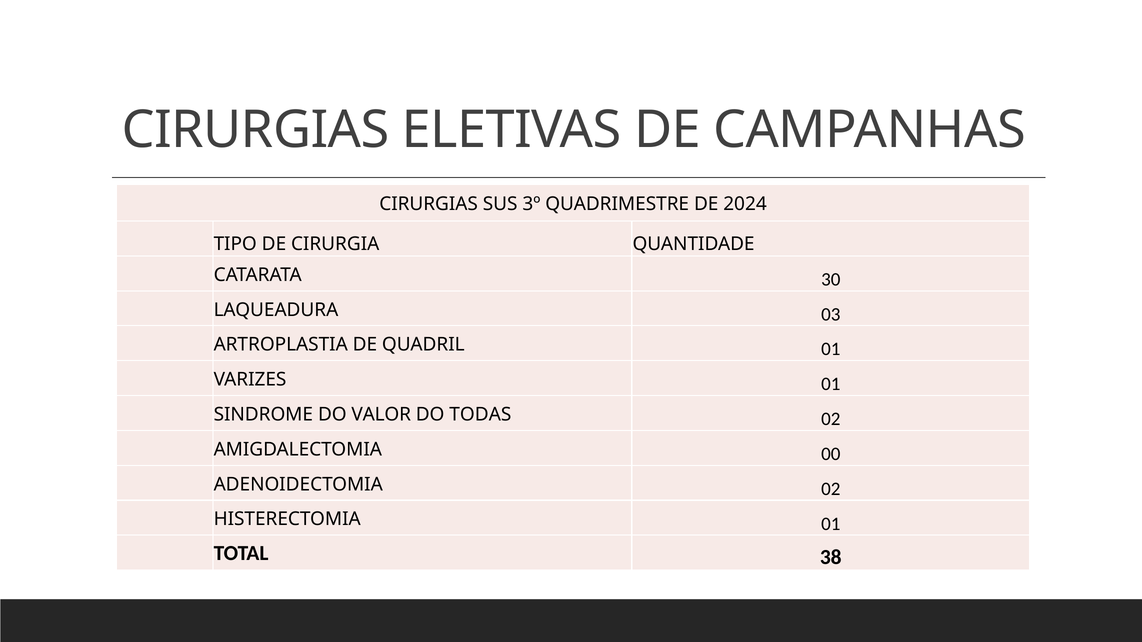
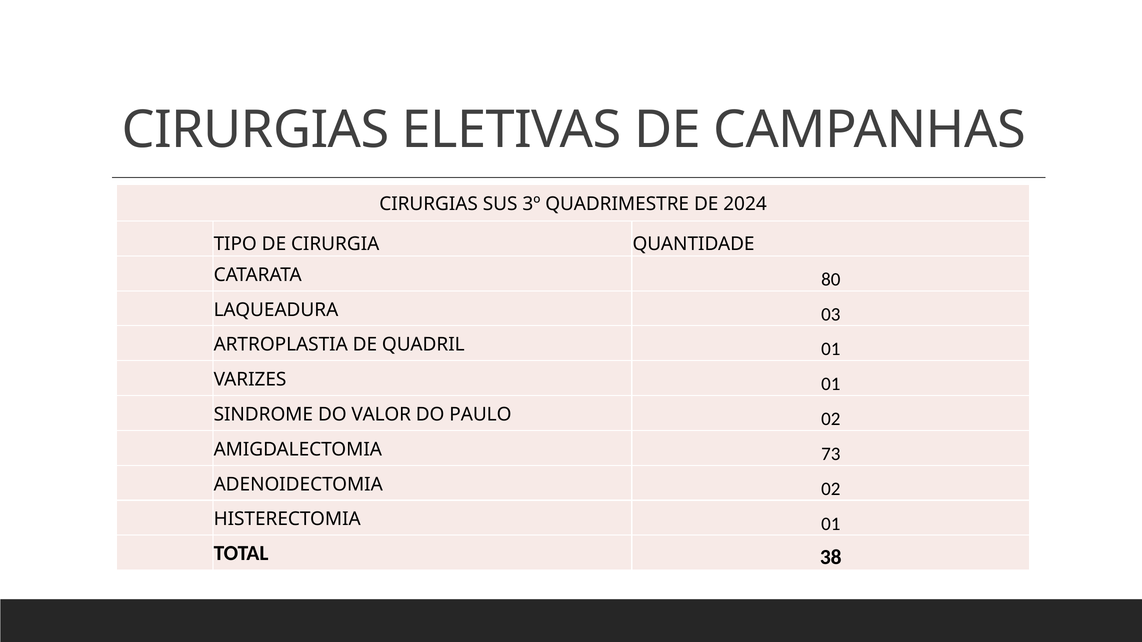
30: 30 -> 80
TODAS: TODAS -> PAULO
00: 00 -> 73
